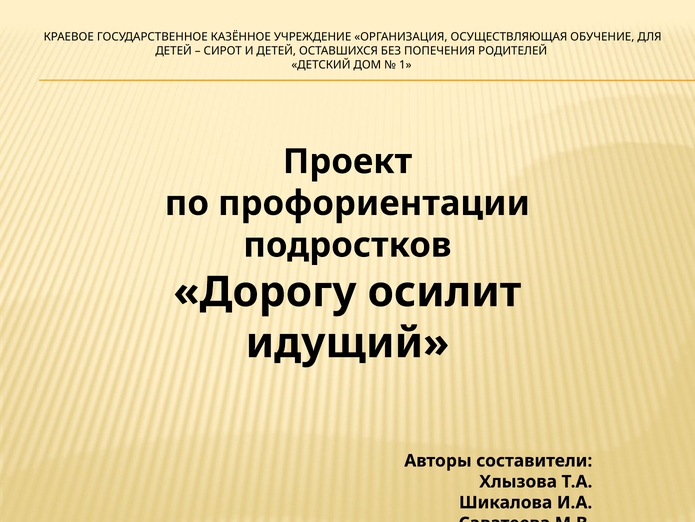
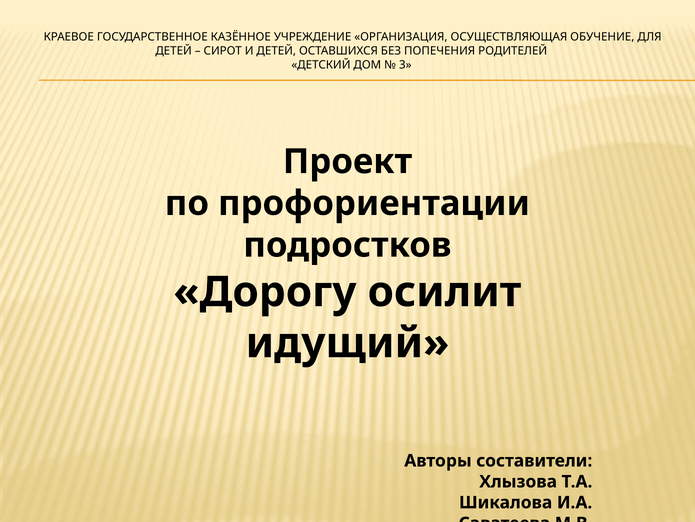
1: 1 -> 3
